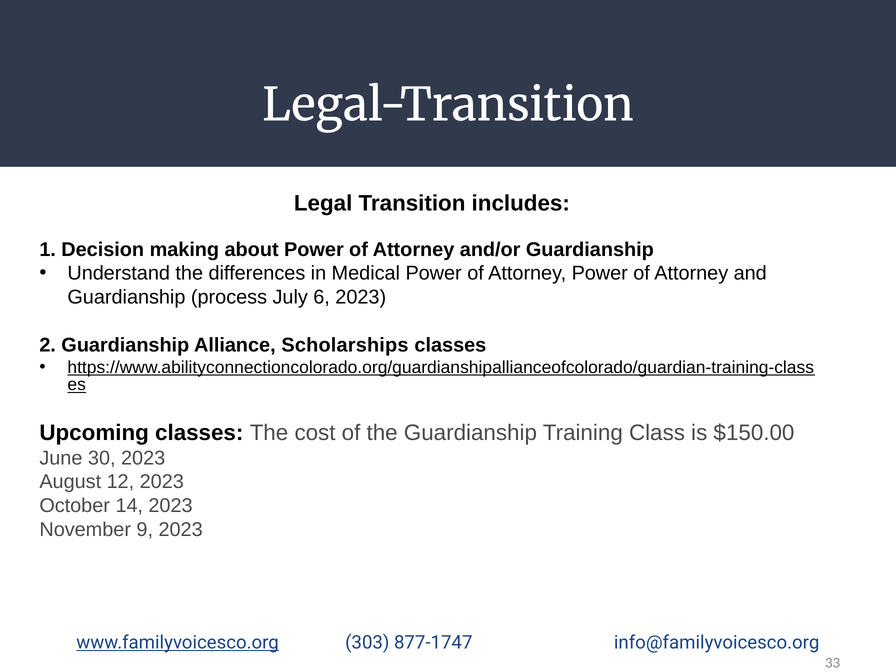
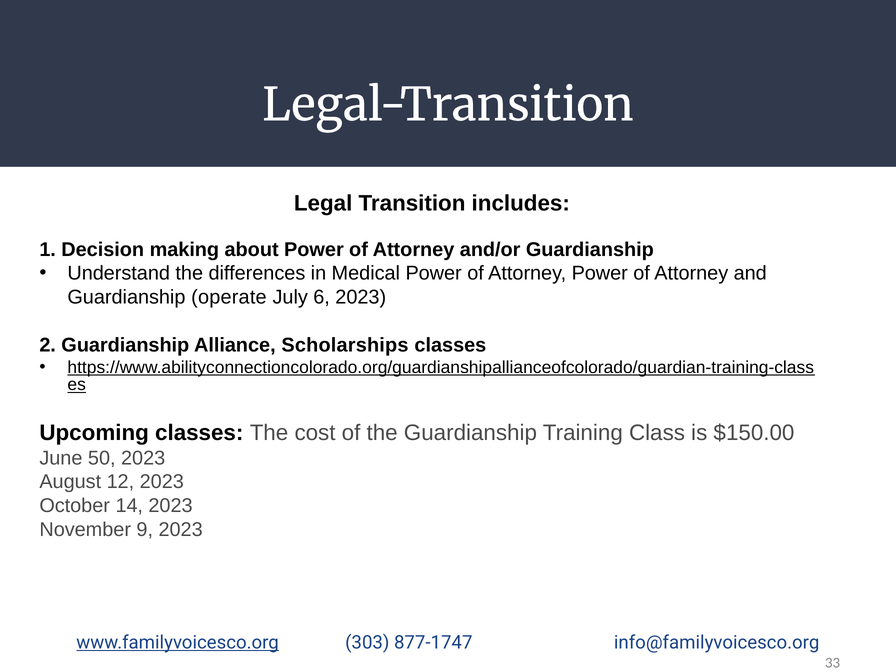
process: process -> operate
30: 30 -> 50
